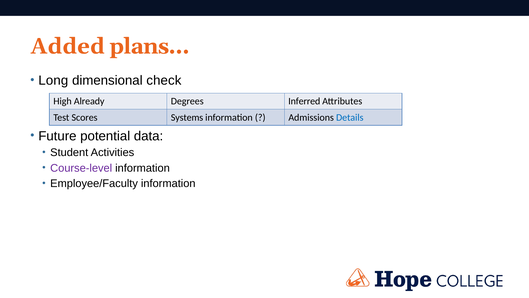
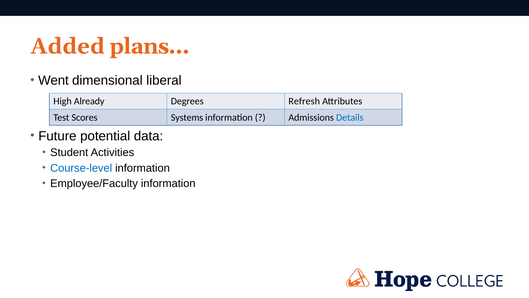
Long: Long -> Went
check: check -> liberal
Inferred: Inferred -> Refresh
Course-level colour: purple -> blue
